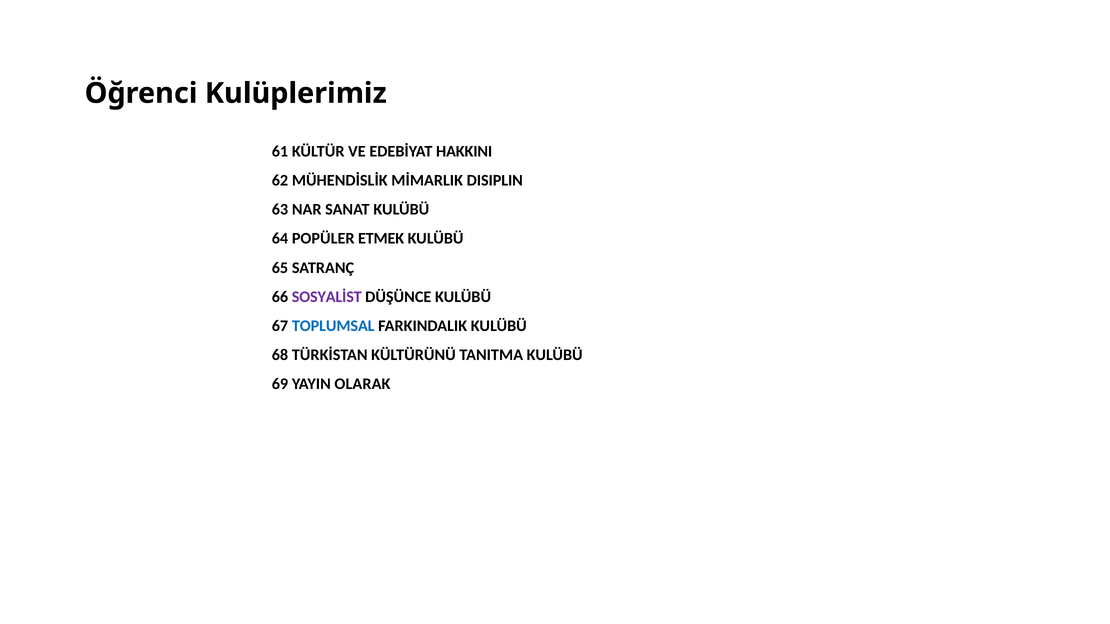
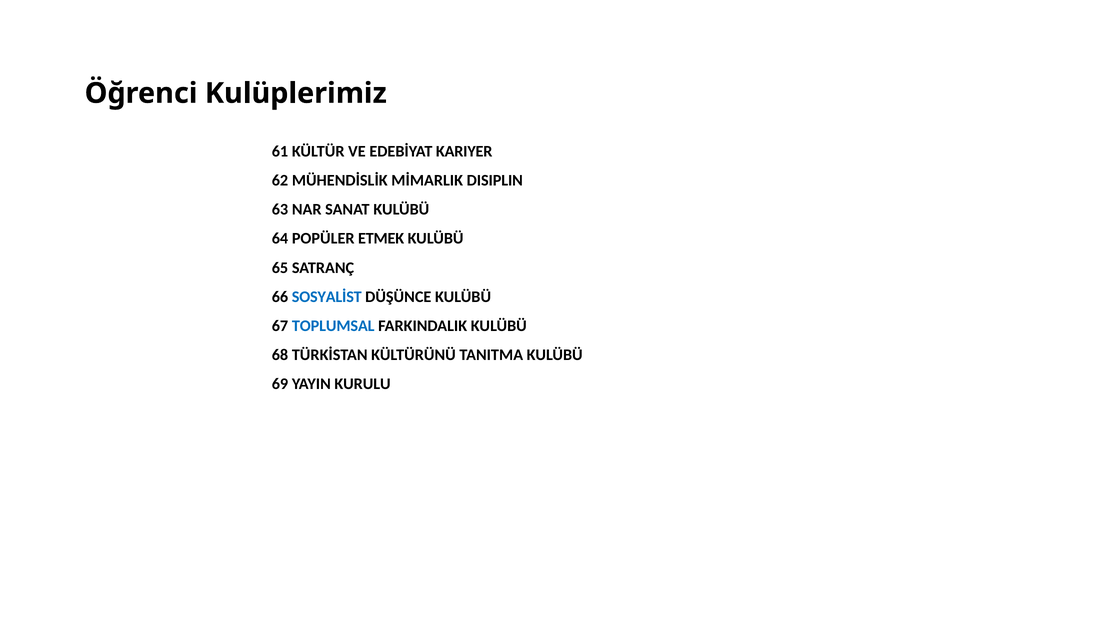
HAKKINI: HAKKINI -> KARIYER
SOSYALİST colour: purple -> blue
OLARAK: OLARAK -> KURULU
